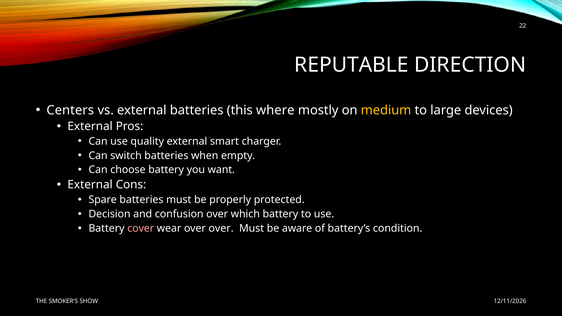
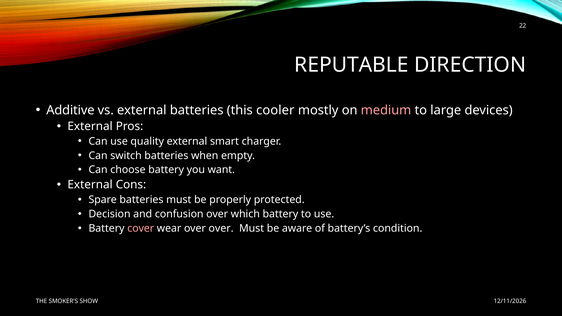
Centers: Centers -> Additive
where: where -> cooler
medium colour: yellow -> pink
